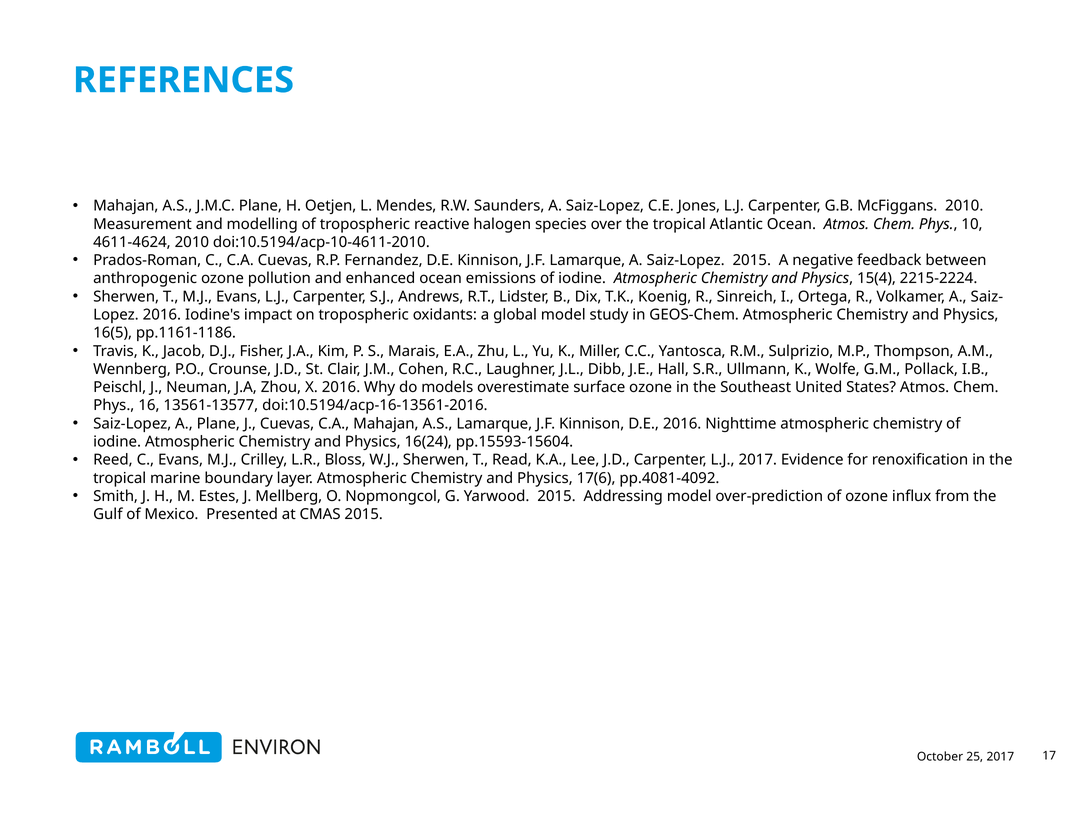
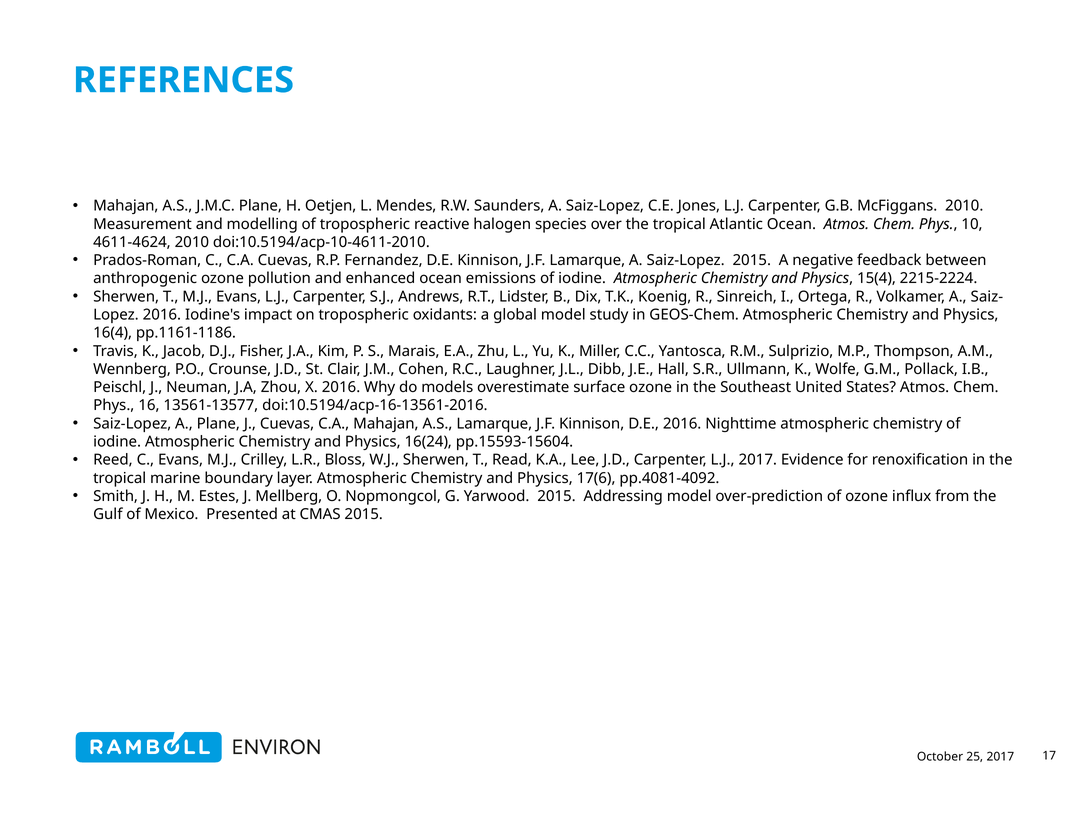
16(5: 16(5 -> 16(4
